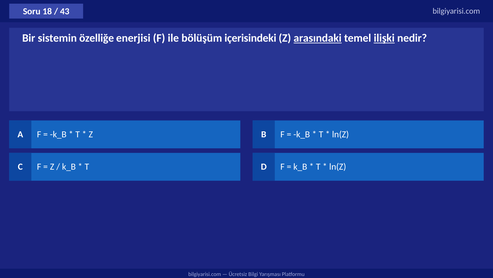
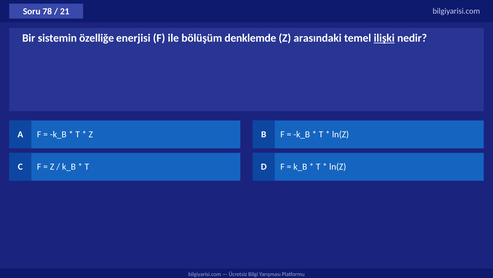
18: 18 -> 78
43: 43 -> 21
içerisindeki: içerisindeki -> denklemde
arasındaki underline: present -> none
